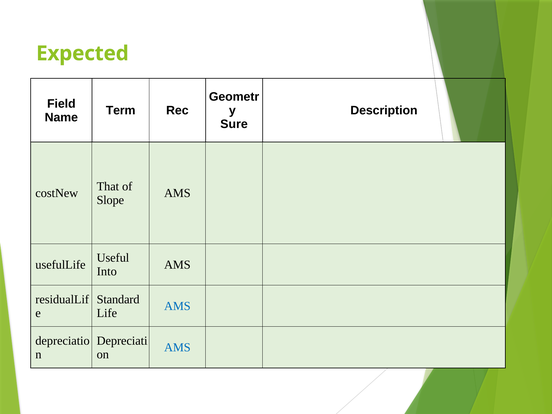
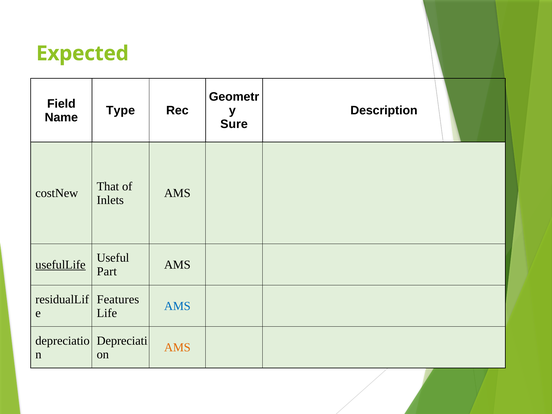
Term: Term -> Type
Slope: Slope -> Inlets
usefulLife underline: none -> present
Into: Into -> Part
Standard: Standard -> Features
AMS at (177, 348) colour: blue -> orange
